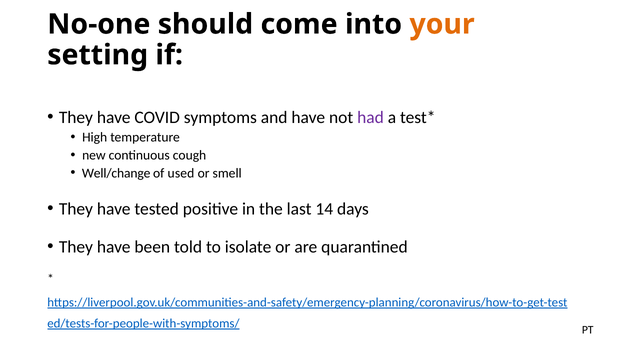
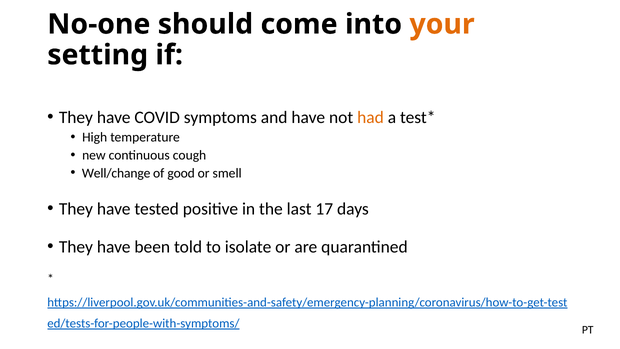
had colour: purple -> orange
used: used -> good
14: 14 -> 17
